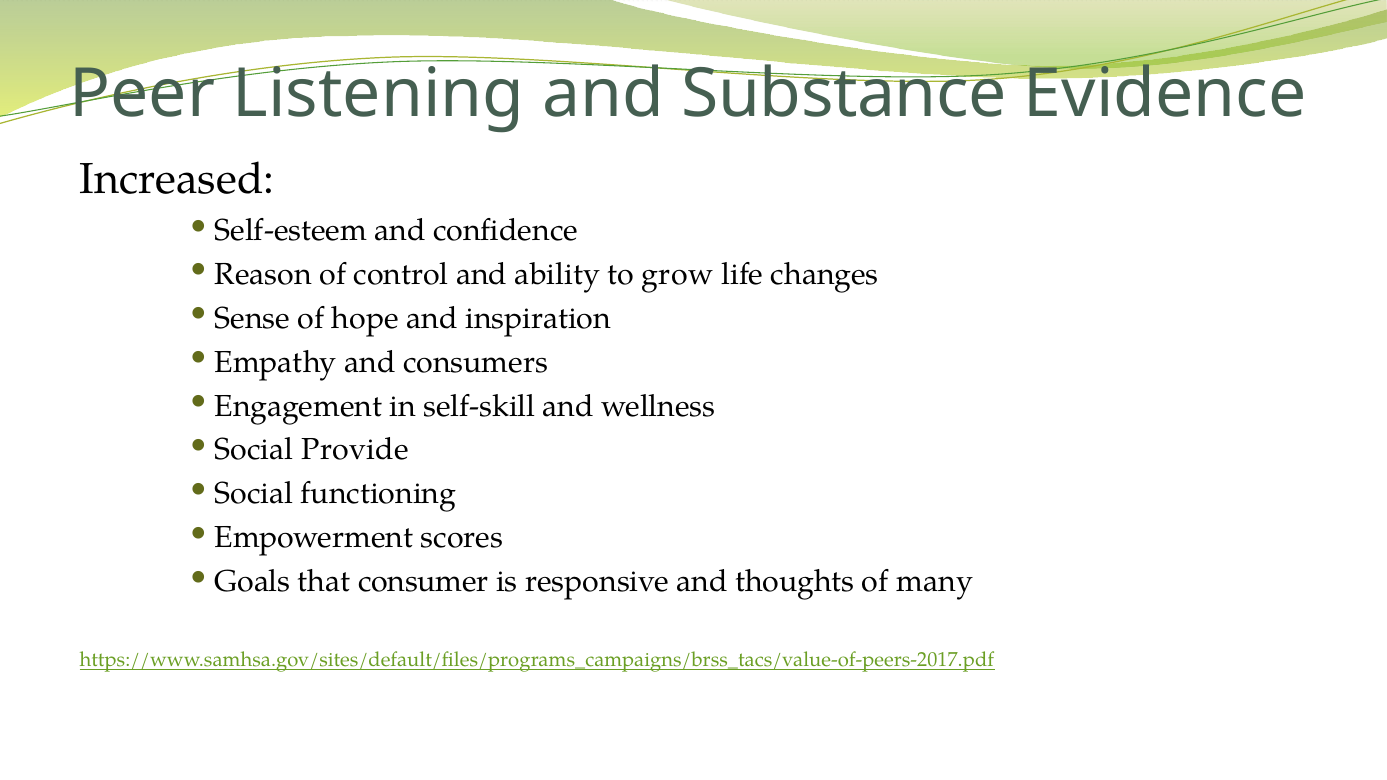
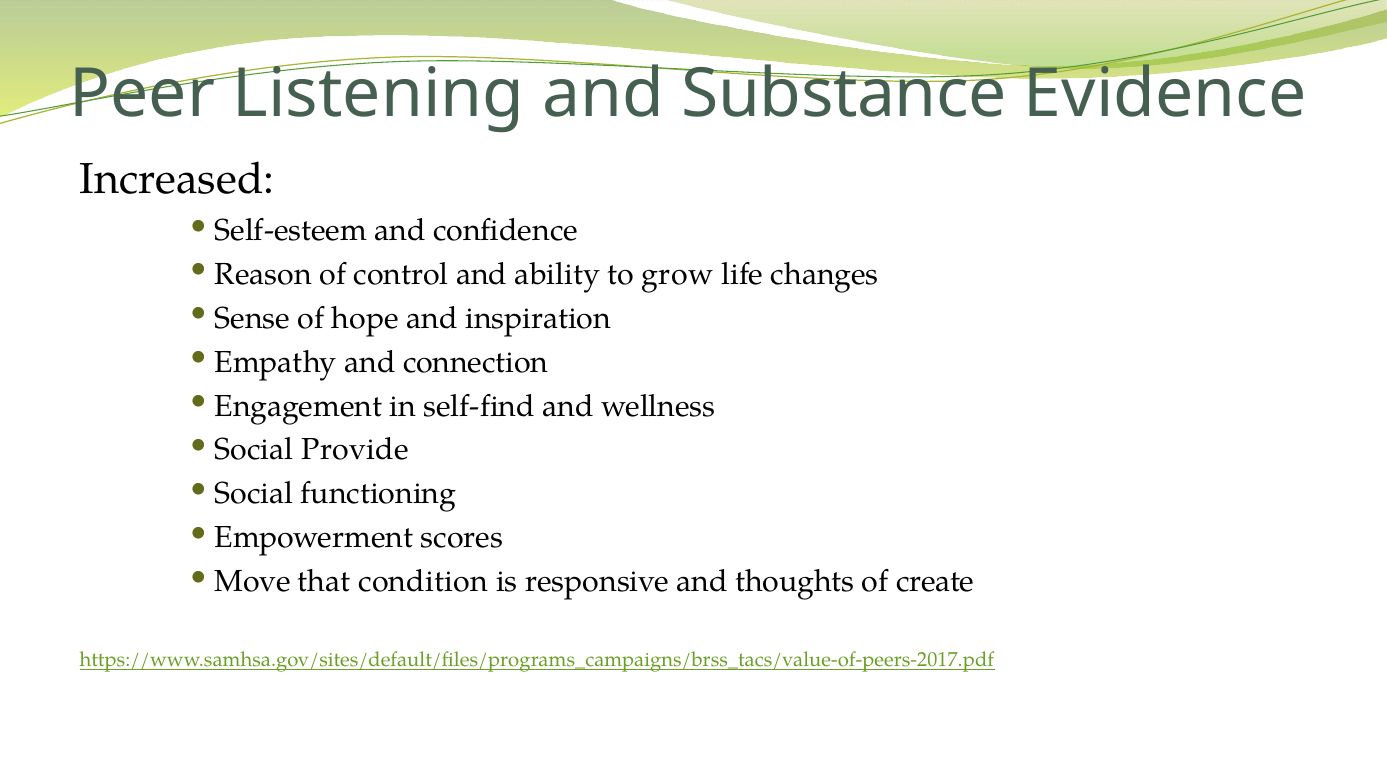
consumers: consumers -> connection
self-skill: self-skill -> self-find
Goals: Goals -> Move
consumer: consumer -> condition
many: many -> create
